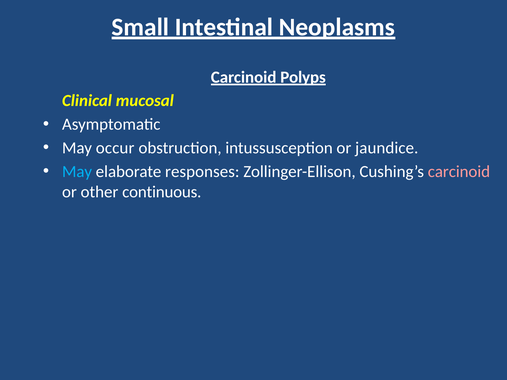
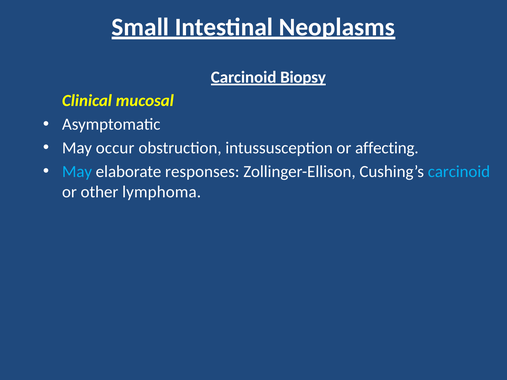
Polyps: Polyps -> Biopsy
jaundice: jaundice -> affecting
carcinoid at (459, 172) colour: pink -> light blue
continuous: continuous -> lymphoma
